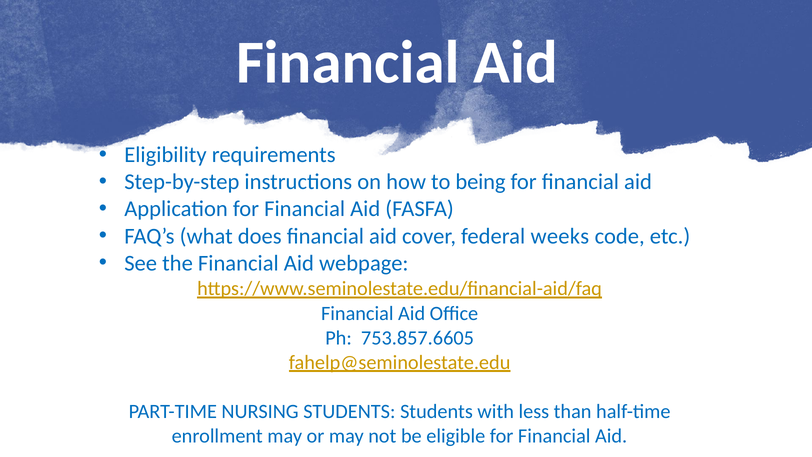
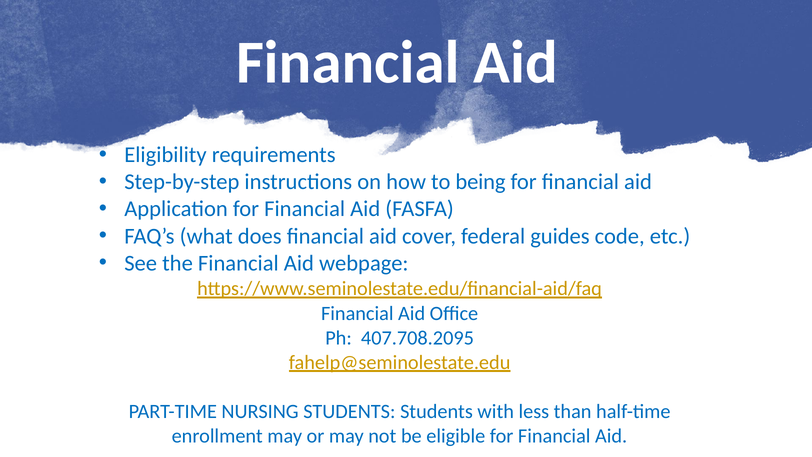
weeks: weeks -> guides
753.857.6605: 753.857.6605 -> 407.708.2095
